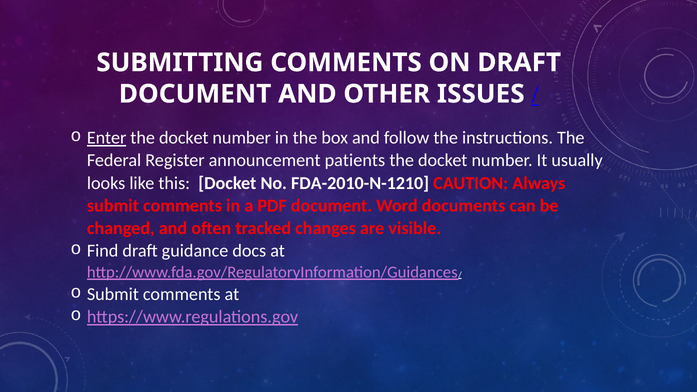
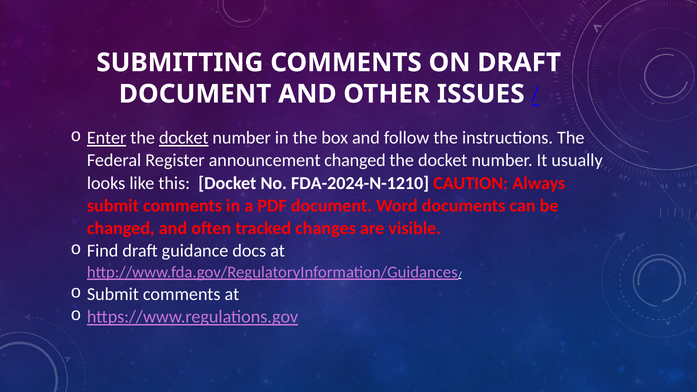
docket at (184, 138) underline: none -> present
announcement patients: patients -> changed
FDA-2010-N-1210: FDA-2010-N-1210 -> FDA-2024-N-1210
